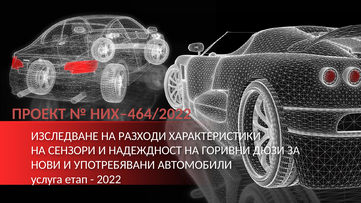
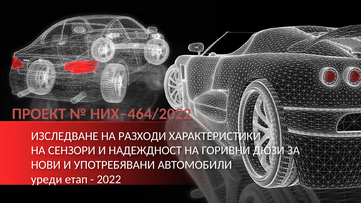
услуга: услуга -> уреди
